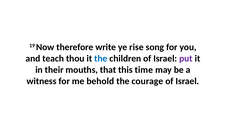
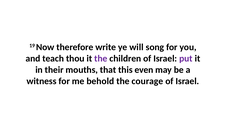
rise: rise -> will
the at (101, 59) colour: blue -> purple
time: time -> even
